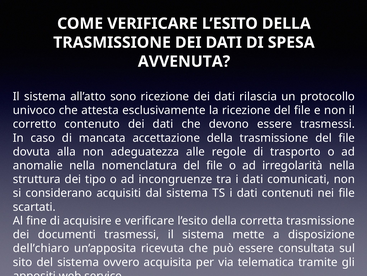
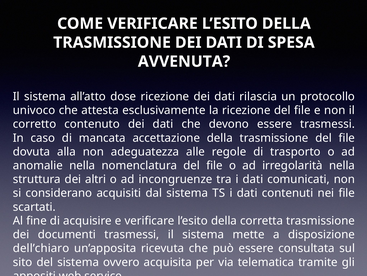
sono: sono -> dose
tipo: tipo -> altri
